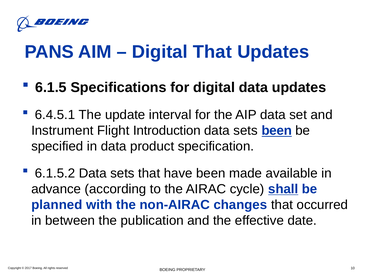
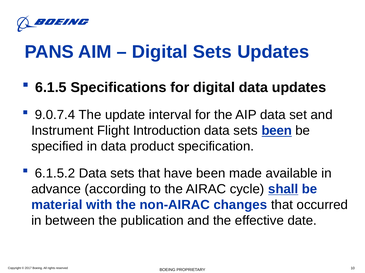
Digital That: That -> Sets
6.4.5.1: 6.4.5.1 -> 9.0.7.4
planned: planned -> material
